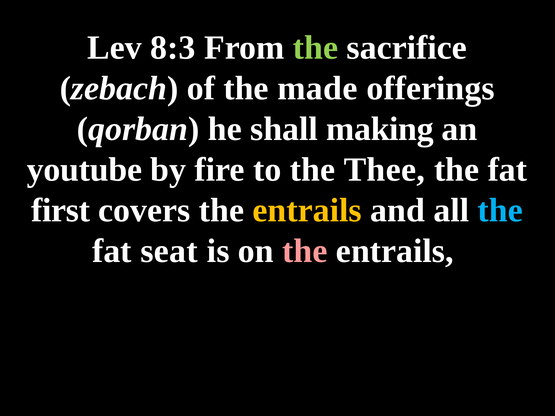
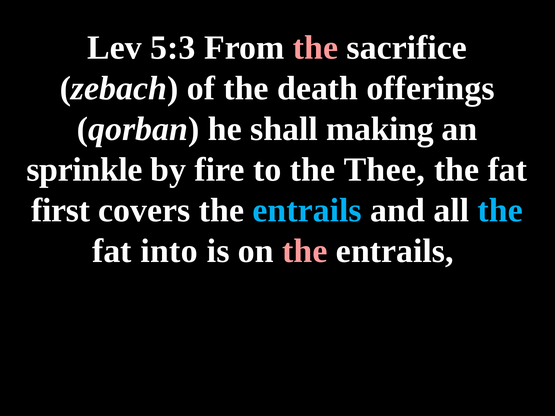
8:3: 8:3 -> 5:3
the at (315, 48) colour: light green -> pink
made: made -> death
youtube: youtube -> sprinkle
entrails at (307, 210) colour: yellow -> light blue
seat: seat -> into
